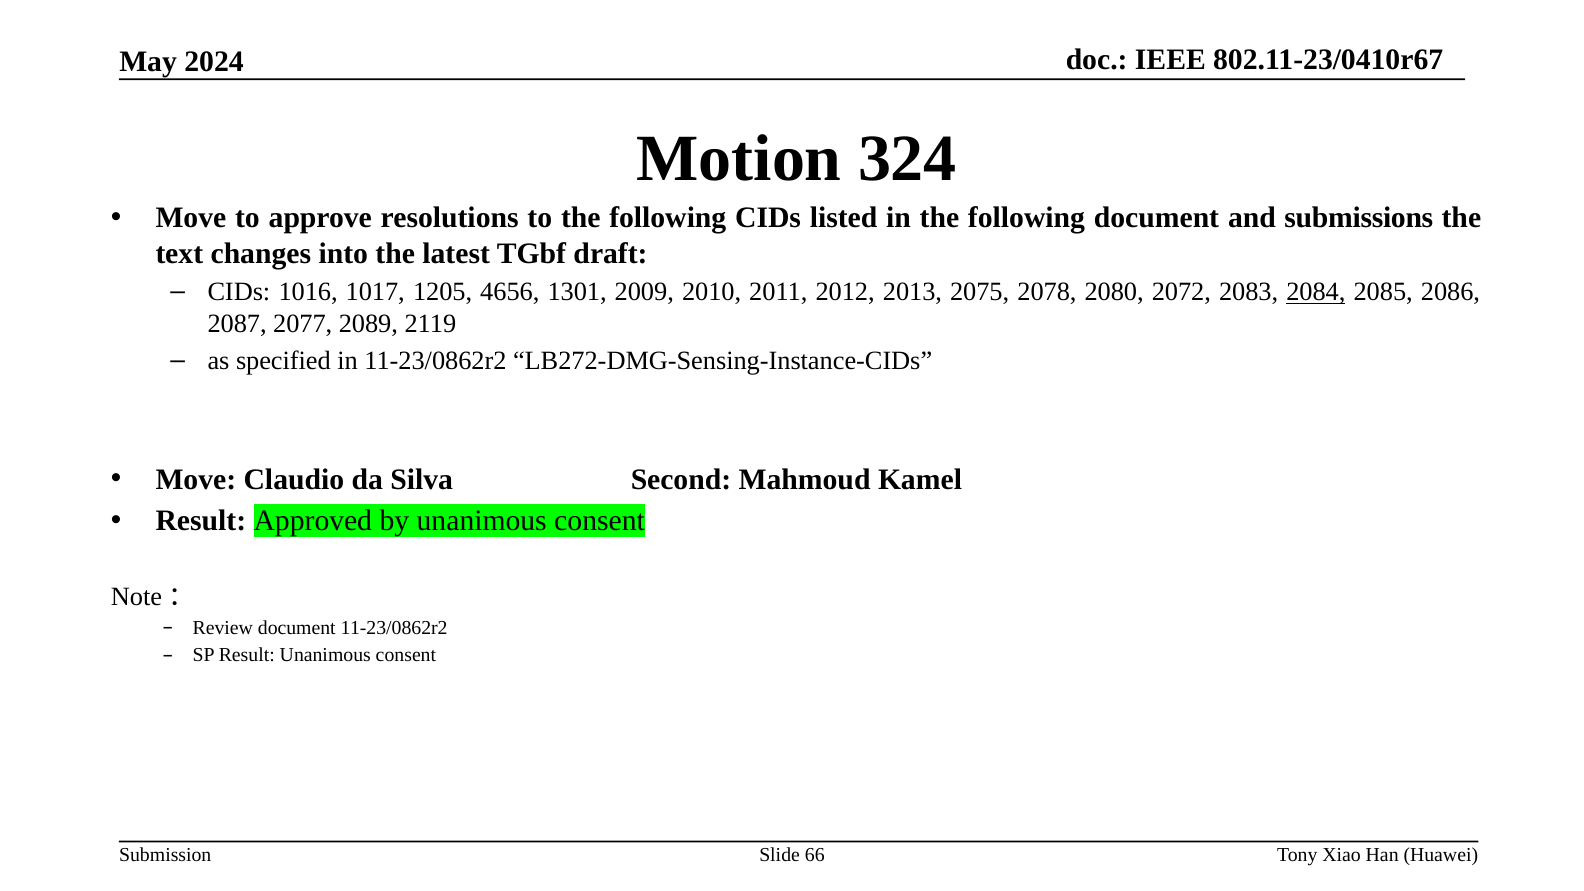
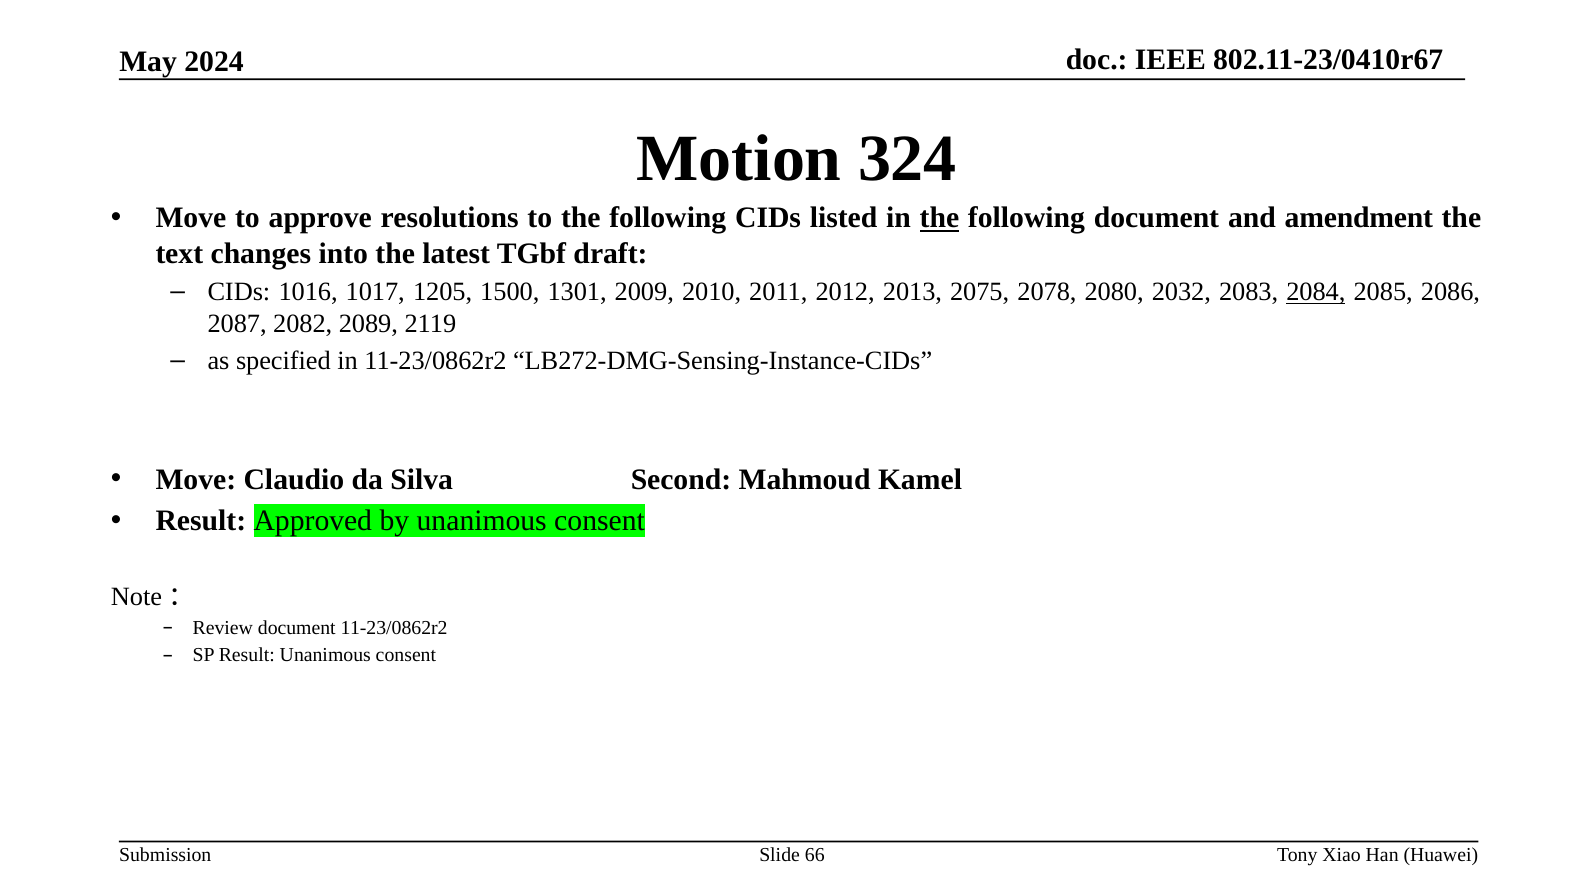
the at (939, 218) underline: none -> present
submissions: submissions -> amendment
4656: 4656 -> 1500
2072: 2072 -> 2032
2077: 2077 -> 2082
